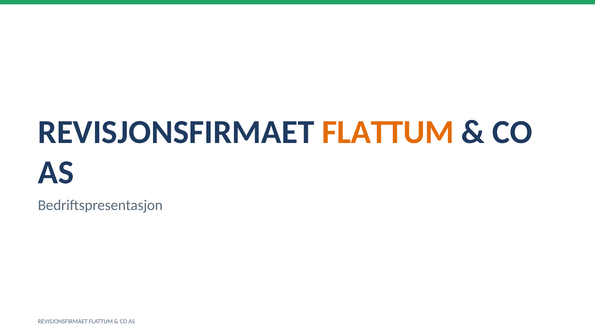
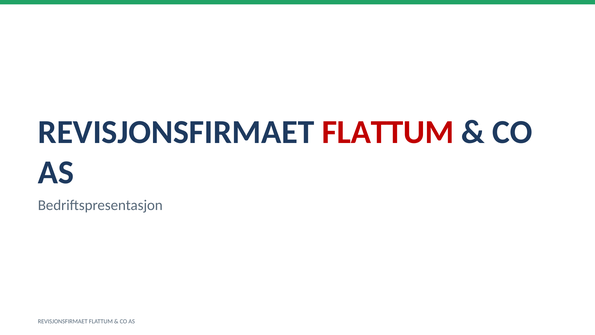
FLATTUM at (388, 132) colour: orange -> red
